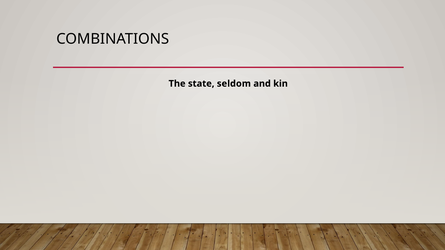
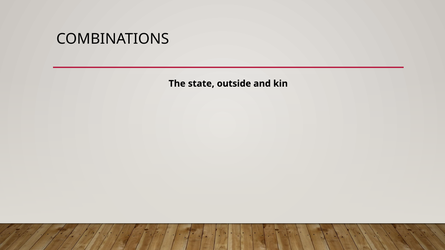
seldom: seldom -> outside
